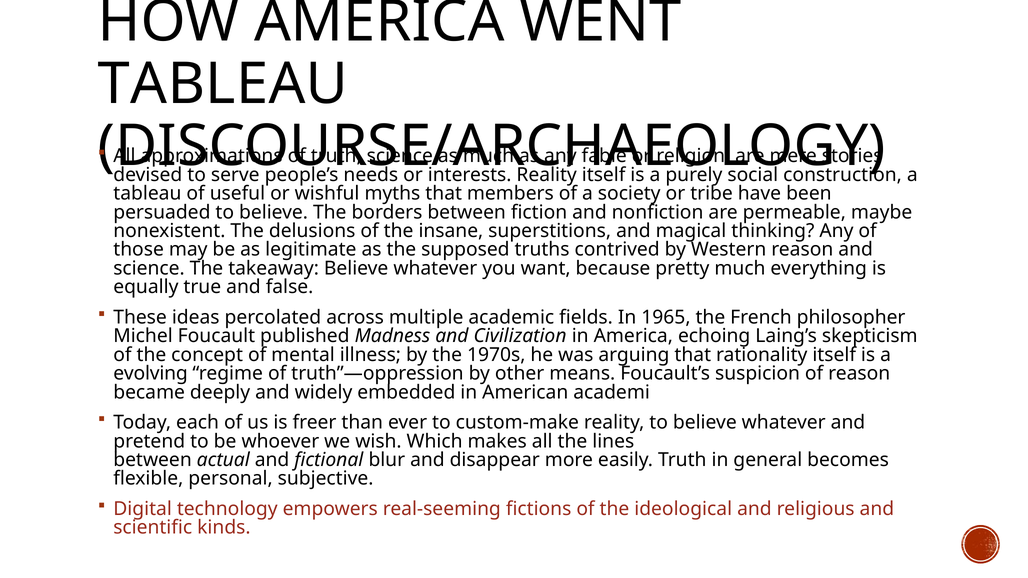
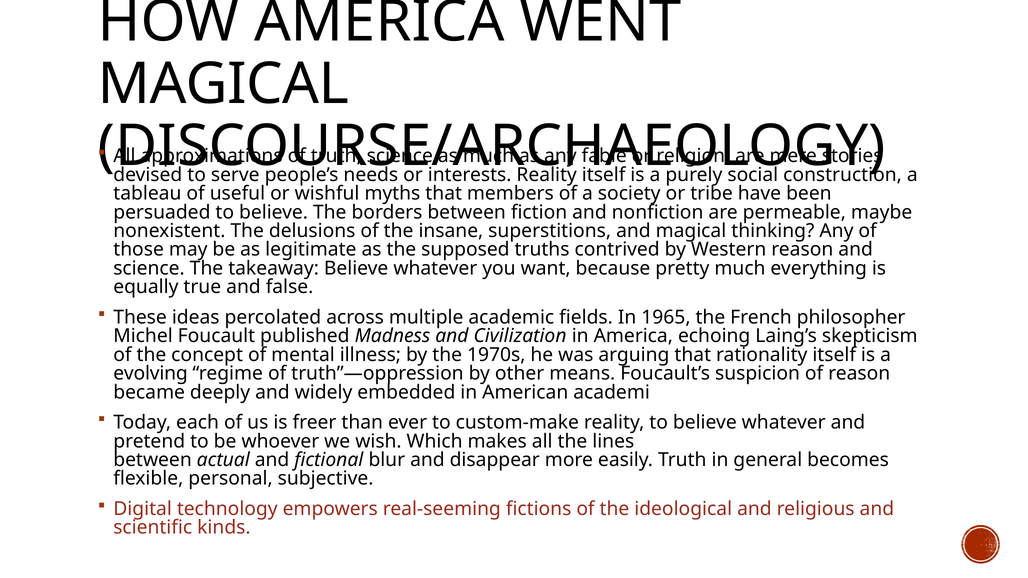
TABLEAU at (223, 84): TABLEAU -> MAGICAL
